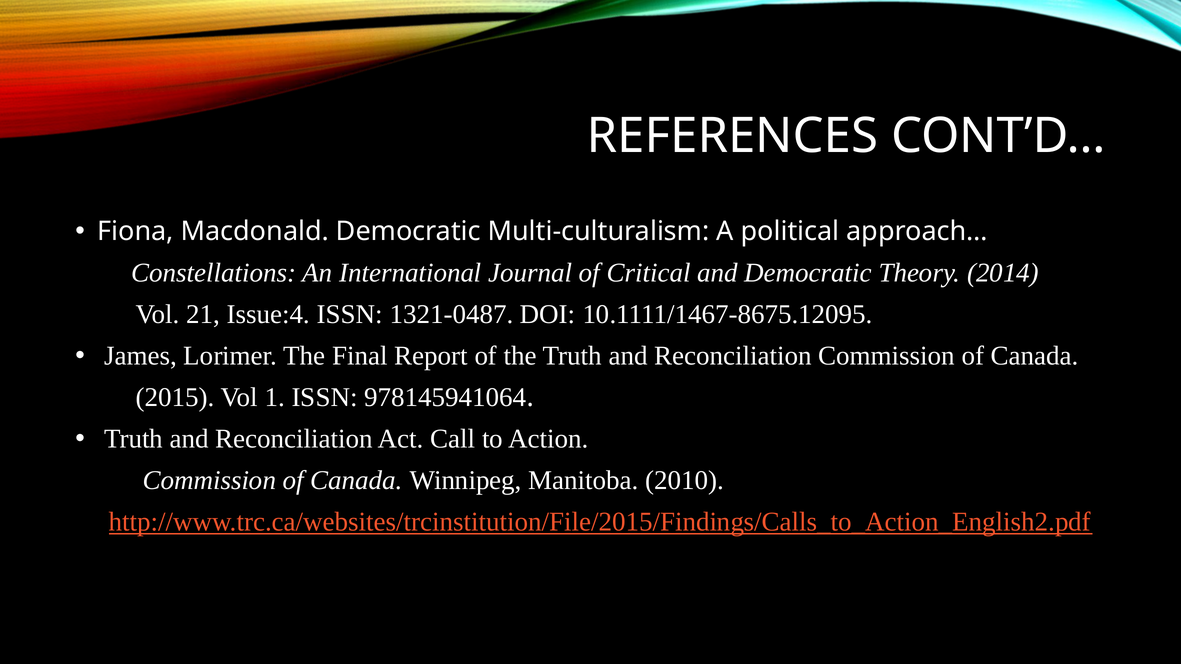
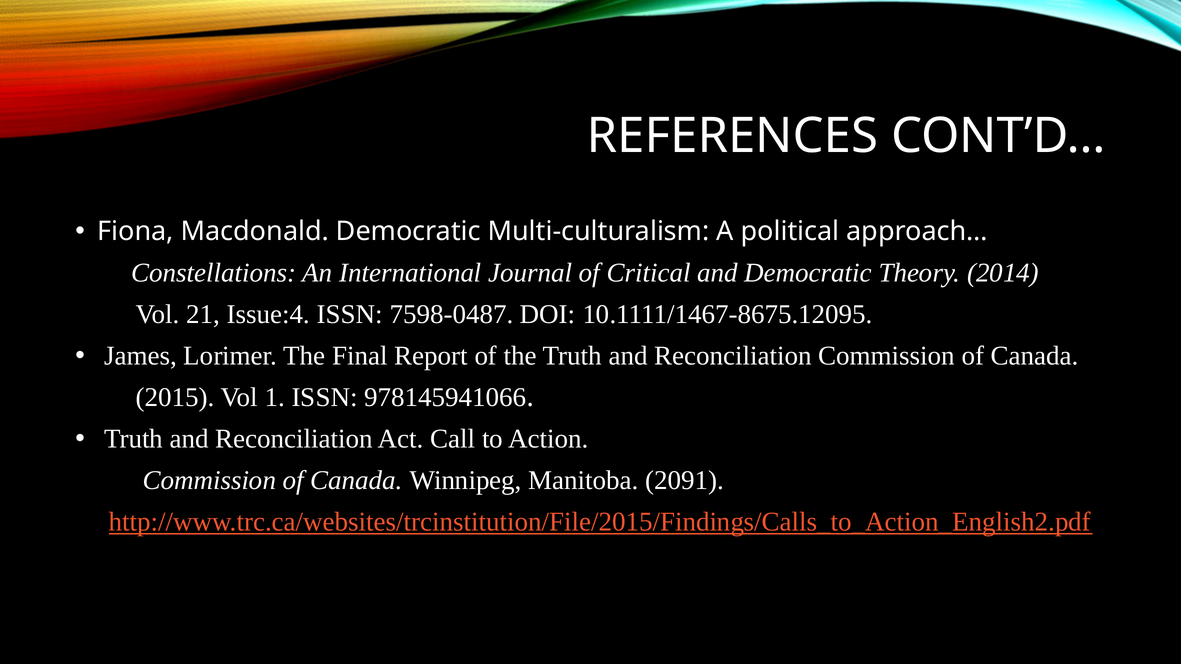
1321-0487: 1321-0487 -> 7598-0487
978145941064: 978145941064 -> 978145941066
2010: 2010 -> 2091
